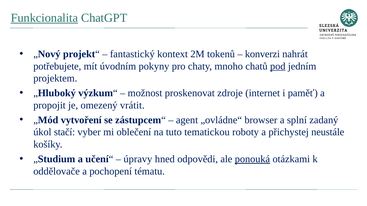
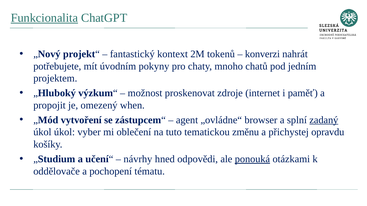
pod underline: present -> none
vrátit: vrátit -> when
zadaný underline: none -> present
úkol stačí: stačí -> úkol
roboty: roboty -> změnu
neustále: neustále -> opravdu
úpravy: úpravy -> návrhy
